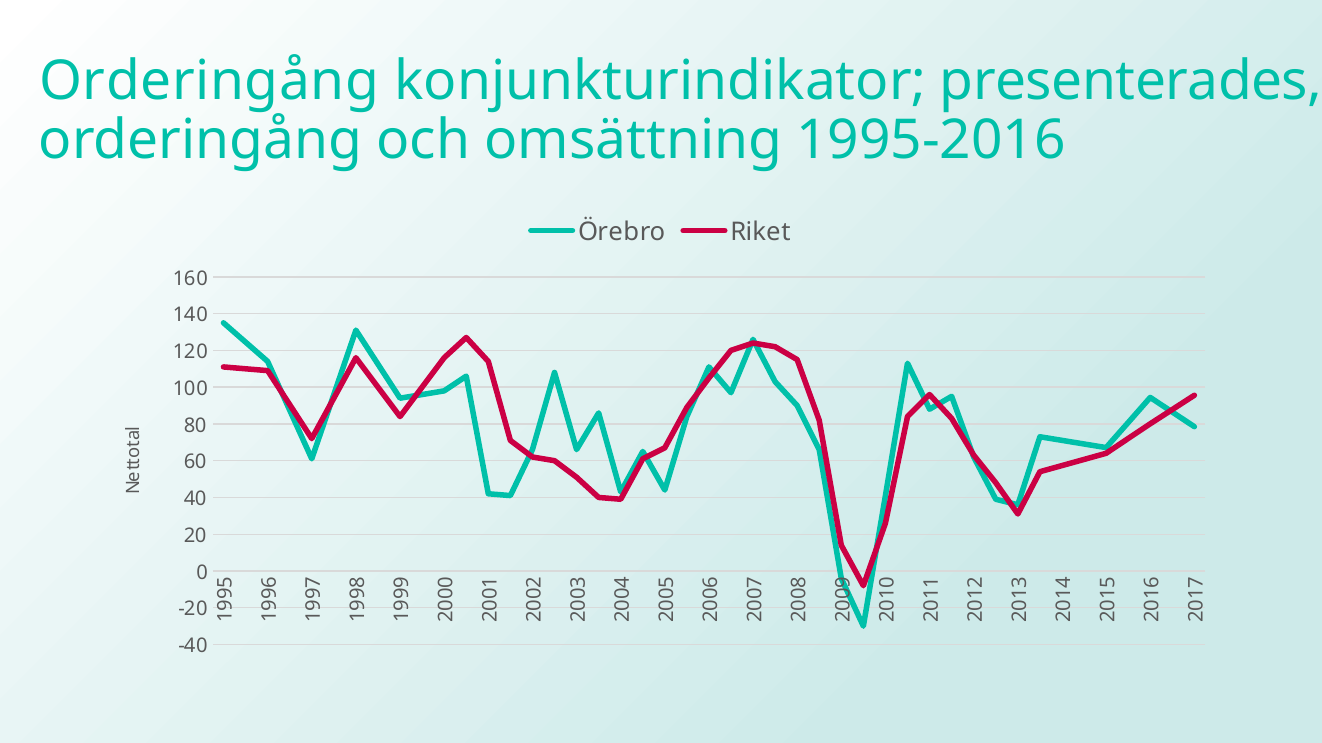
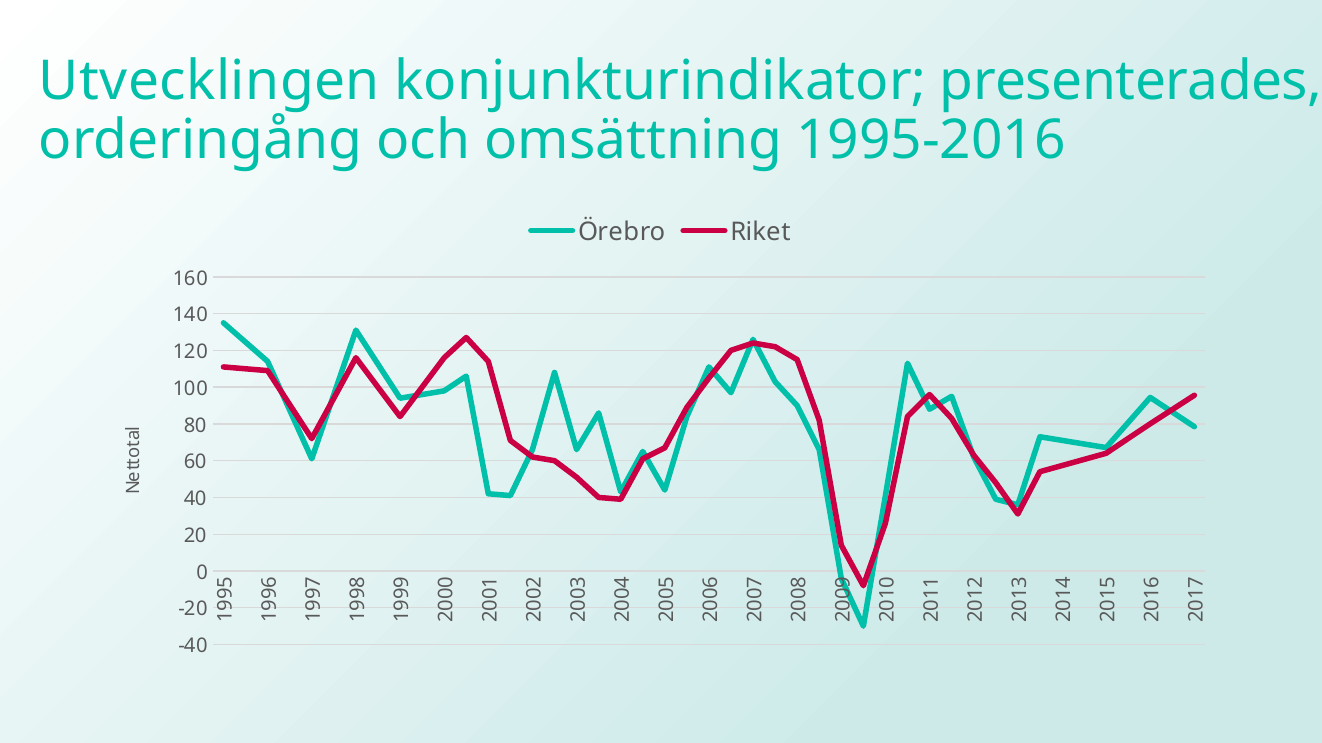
Orderingång at (209, 81): Orderingång -> Utvecklingen
